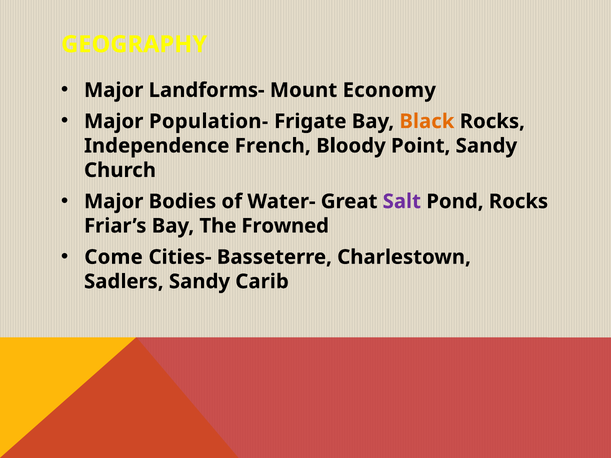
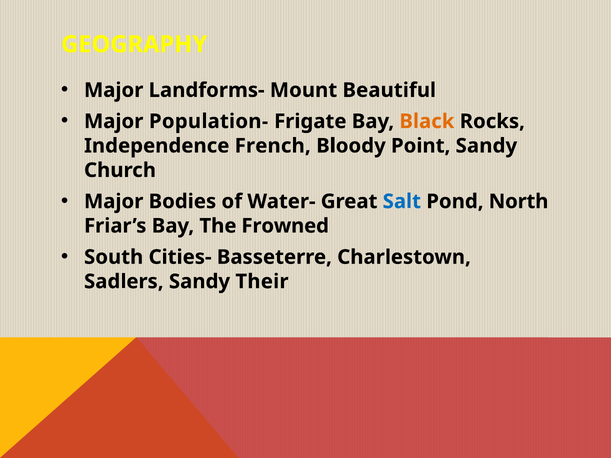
Economy: Economy -> Beautiful
Salt colour: purple -> blue
Pond Rocks: Rocks -> North
Come: Come -> South
Carib: Carib -> Their
